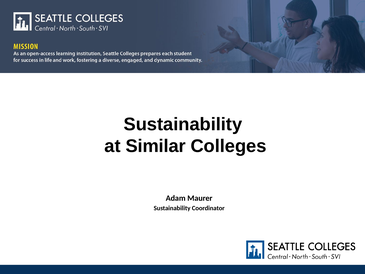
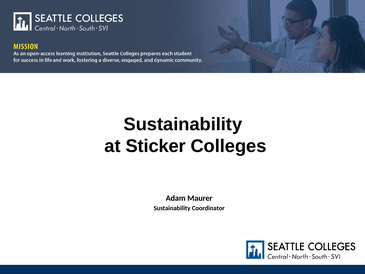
Similar: Similar -> Sticker
